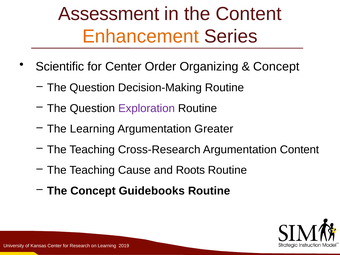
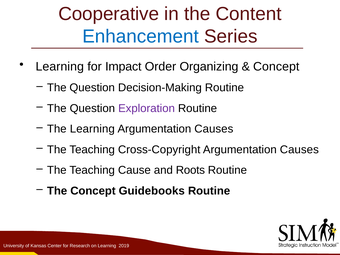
Assessment: Assessment -> Cooperative
Enhancement colour: orange -> blue
Scientific at (60, 67): Scientific -> Learning
for Center: Center -> Impact
Greater at (214, 129): Greater -> Causes
Cross-Research: Cross-Research -> Cross-Copyright
Content at (299, 150): Content -> Causes
